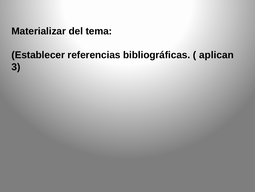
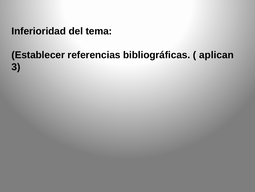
Materializar: Materializar -> Inferioridad
